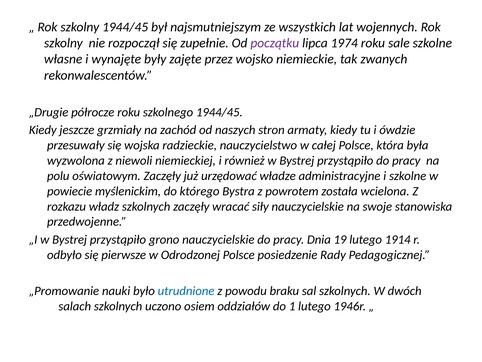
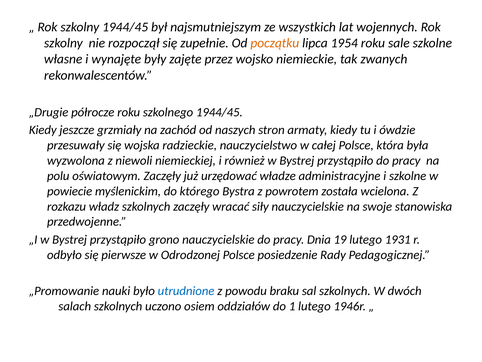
początku colour: purple -> orange
1974: 1974 -> 1954
1914: 1914 -> 1931
